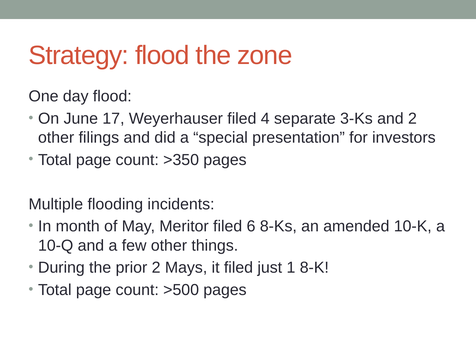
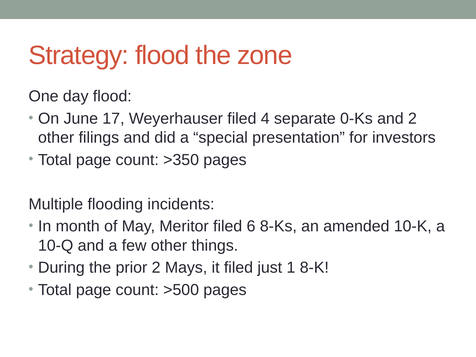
3-Ks: 3-Ks -> 0-Ks
